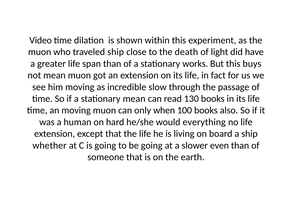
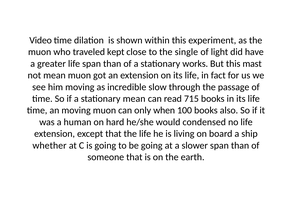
traveled ship: ship -> kept
death: death -> single
buys: buys -> mast
130: 130 -> 715
everything: everything -> condensed
slower even: even -> span
